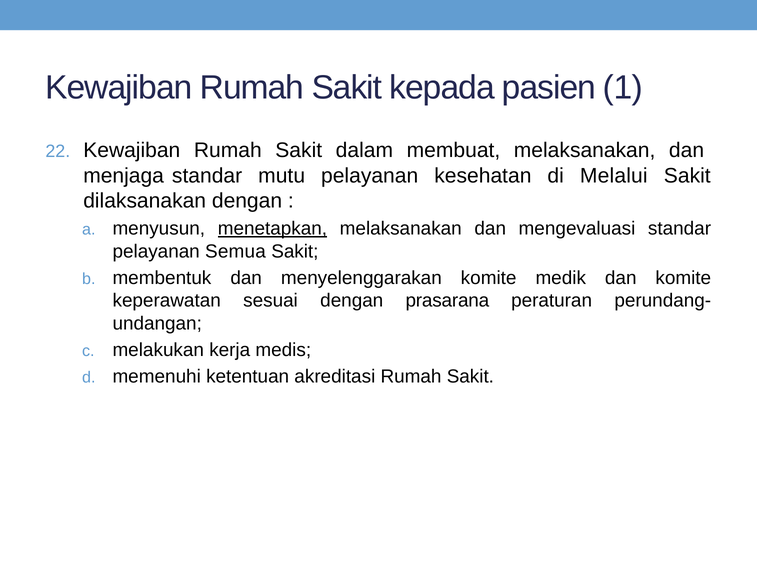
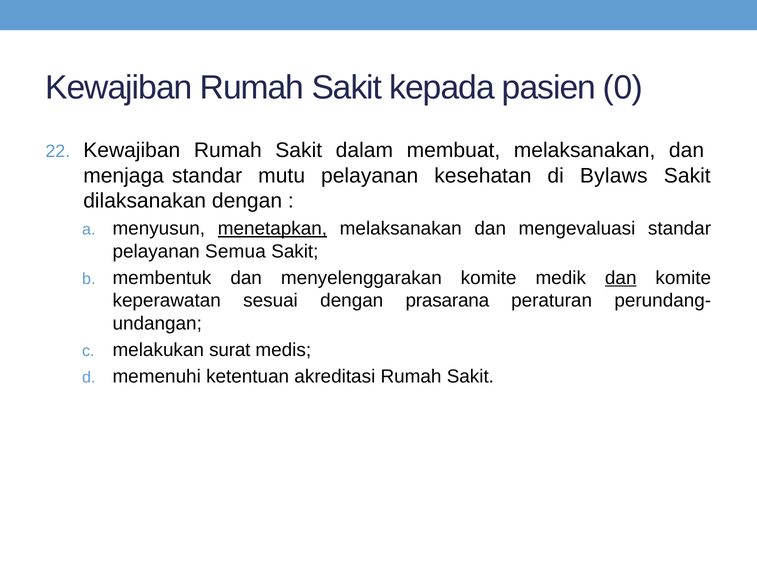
1: 1 -> 0
Melalui: Melalui -> Bylaws
dan at (621, 278) underline: none -> present
kerja: kerja -> surat
